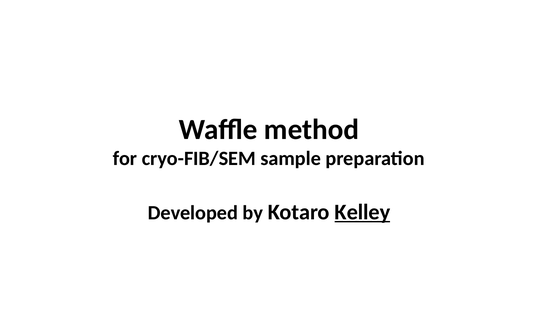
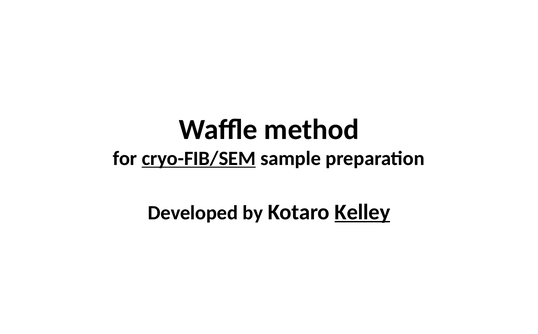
cryo-FIB/SEM underline: none -> present
